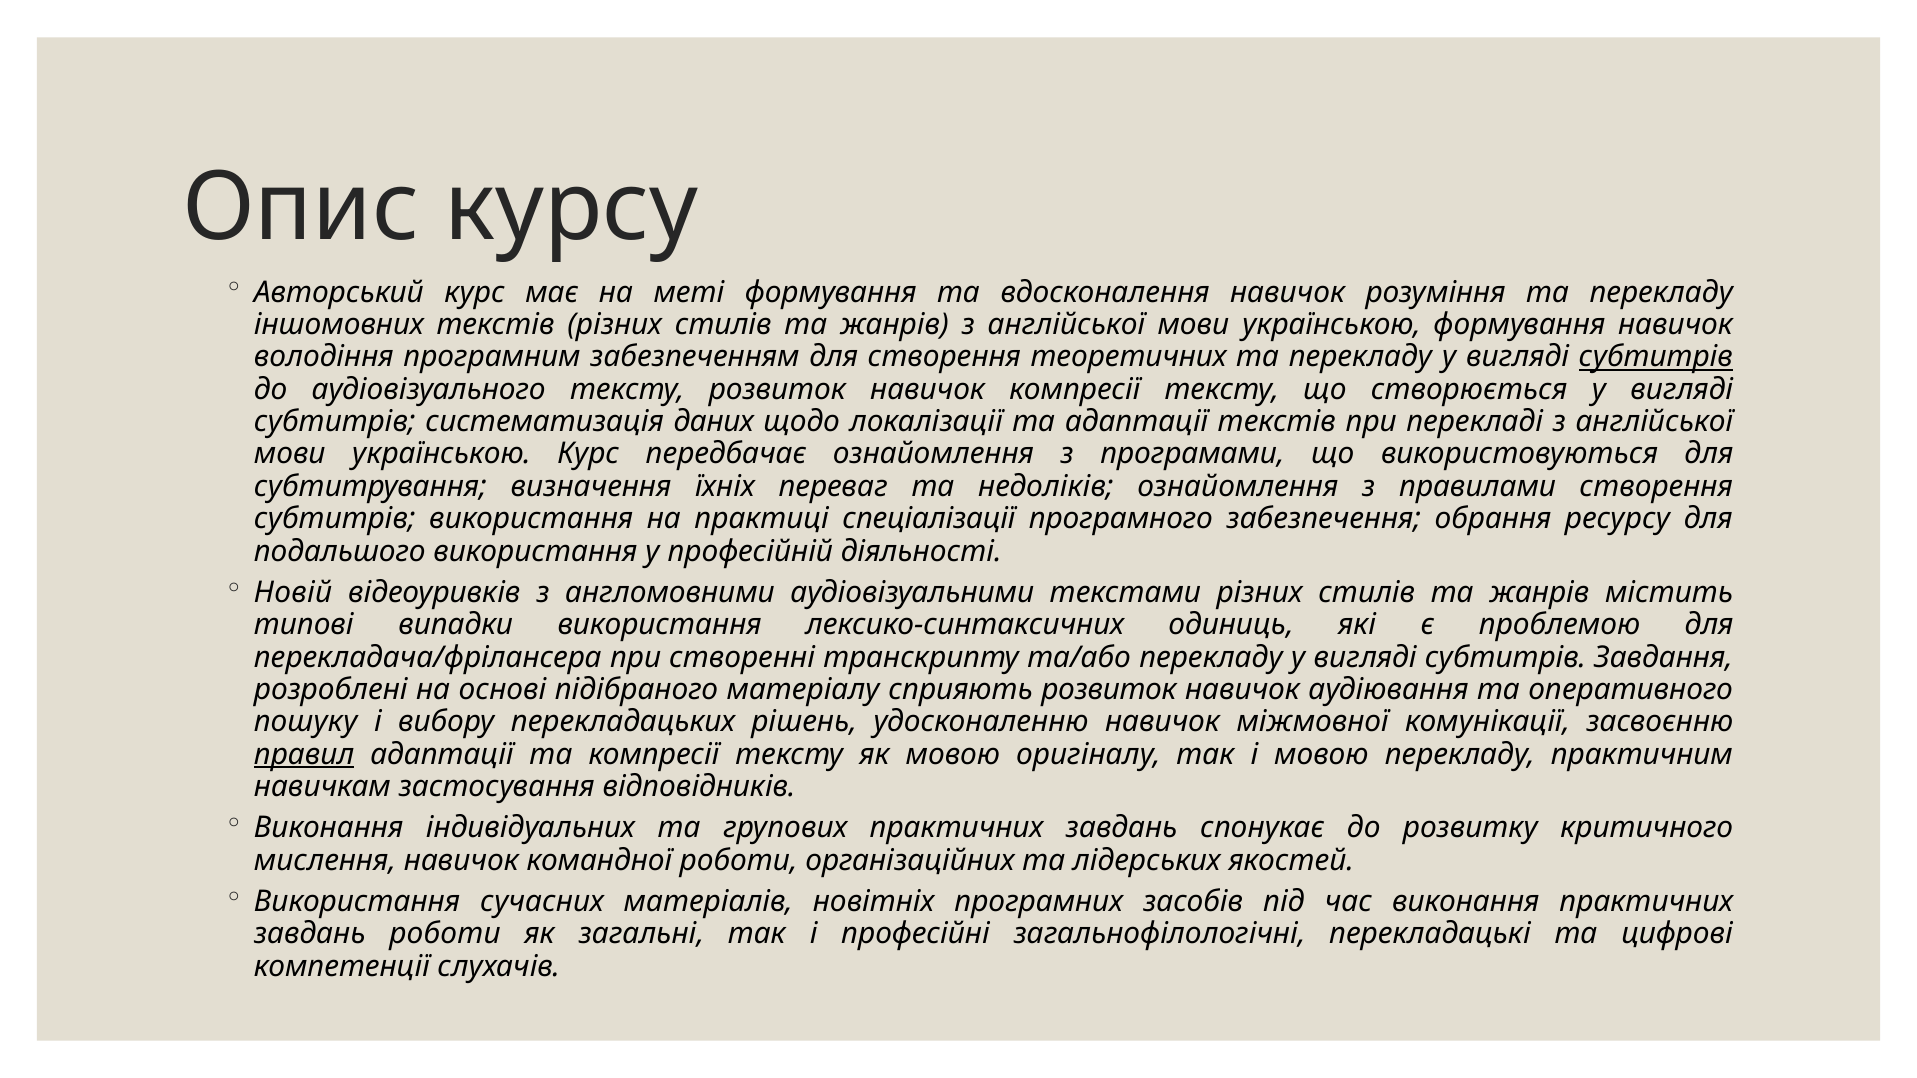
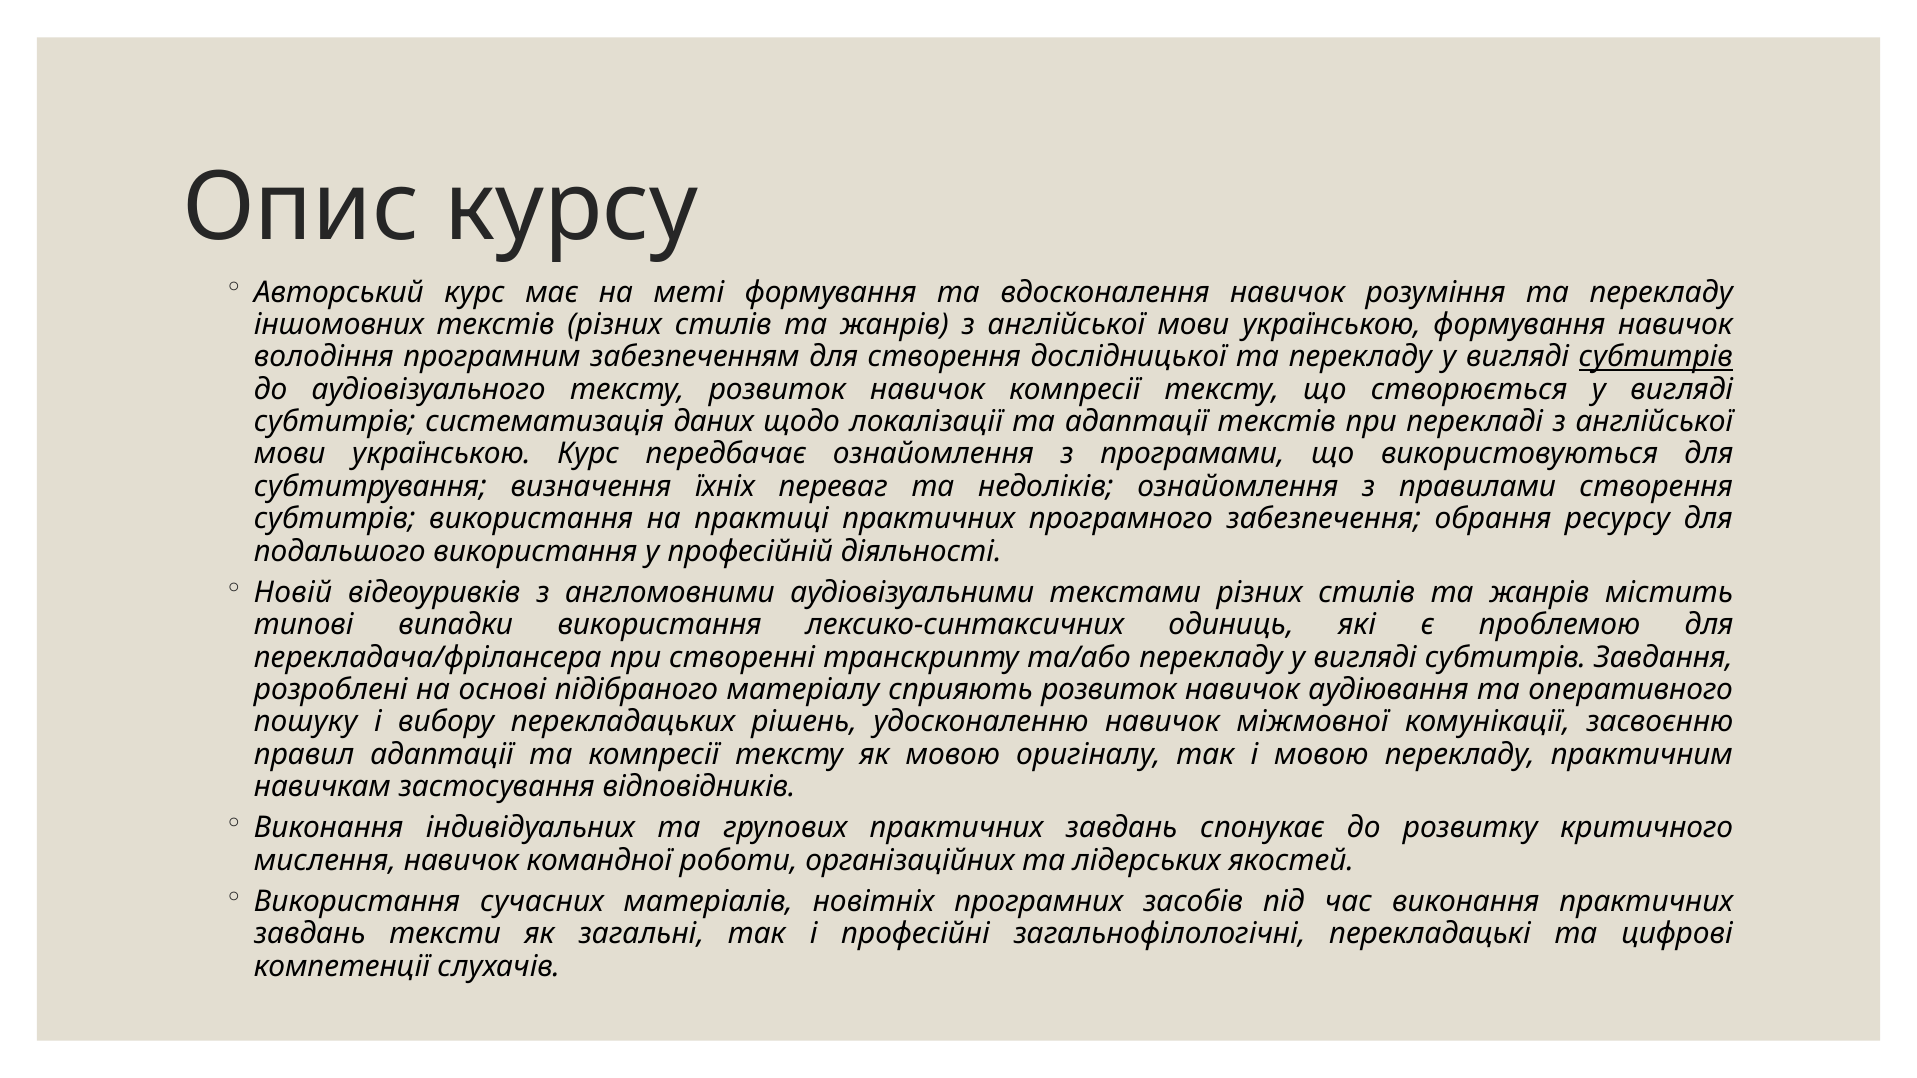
теоретичних: теоретичних -> дослідницької
практиці спеціалізації: спеціалізації -> практичних
правил underline: present -> none
завдань роботи: роботи -> тексти
